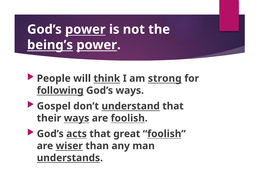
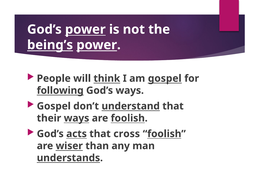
am strong: strong -> gospel
great: great -> cross
